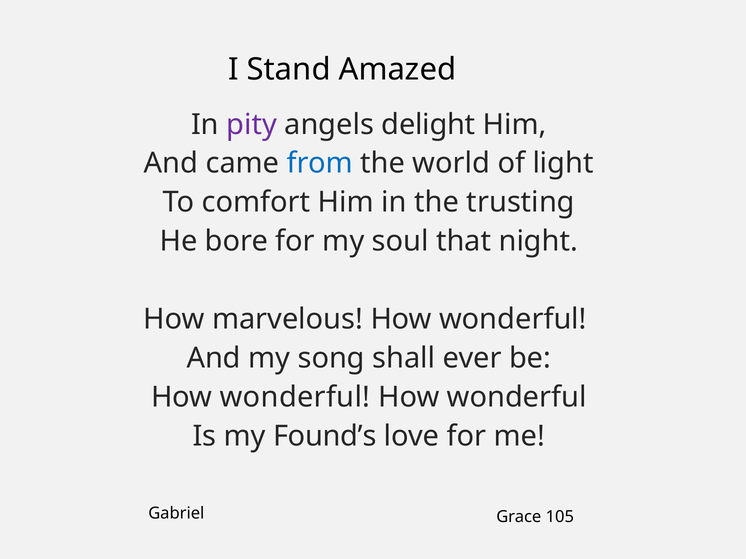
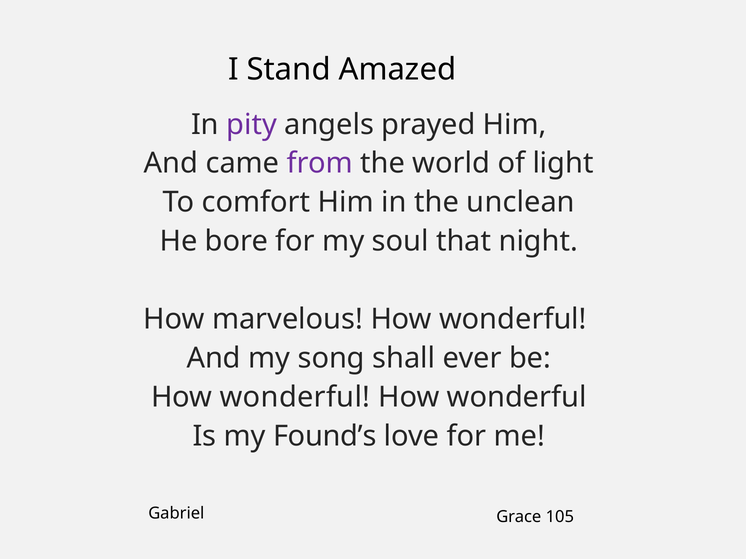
delight: delight -> prayed
from colour: blue -> purple
trusting: trusting -> unclean
